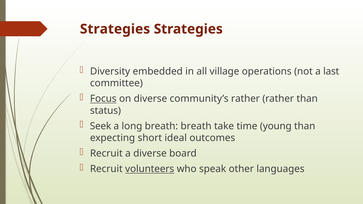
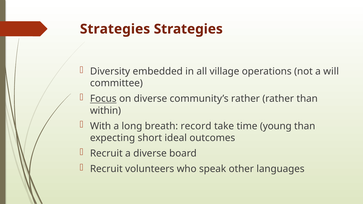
last: last -> will
status: status -> within
Seek: Seek -> With
breath breath: breath -> record
volunteers underline: present -> none
